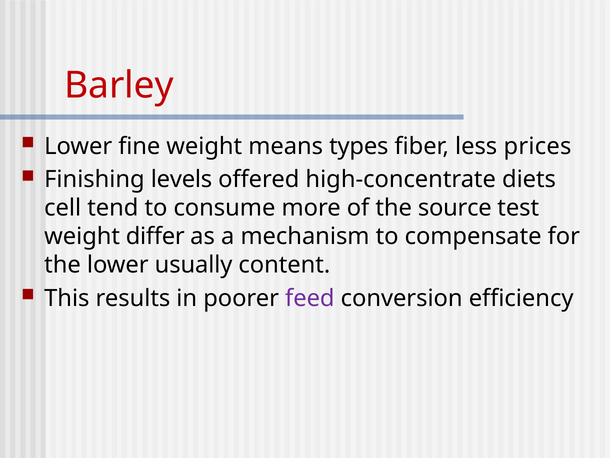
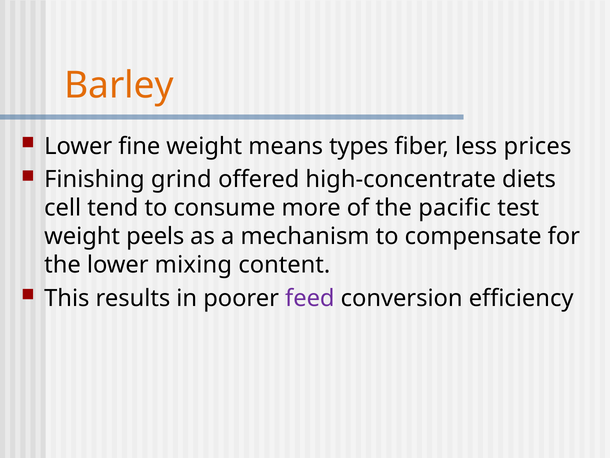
Barley colour: red -> orange
levels: levels -> grind
source: source -> pacific
differ: differ -> peels
usually: usually -> mixing
